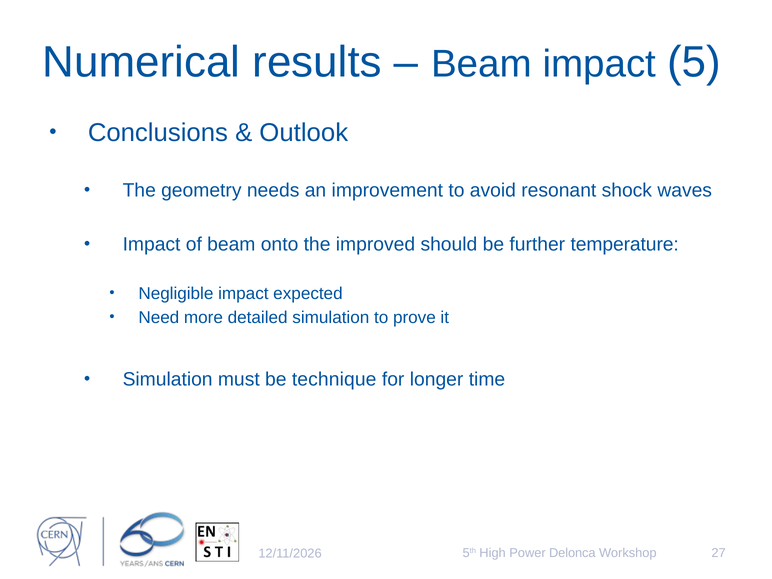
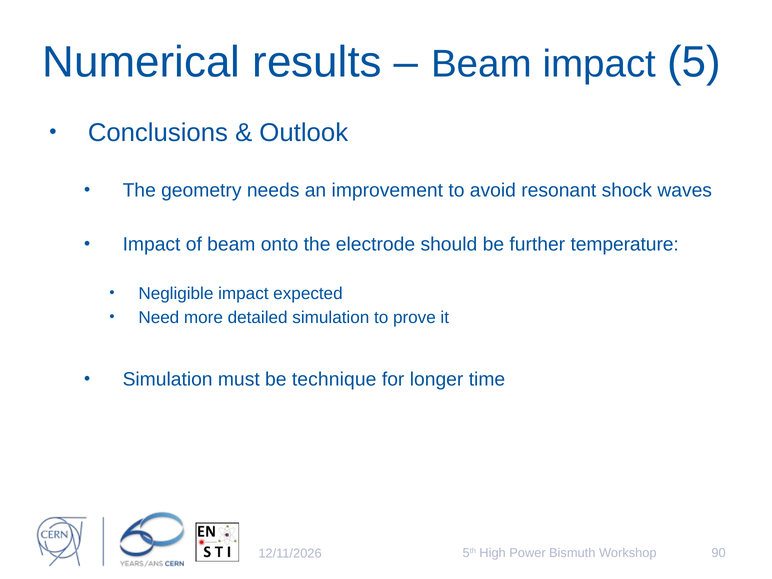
improved: improved -> electrode
Delonca: Delonca -> Bismuth
27: 27 -> 90
